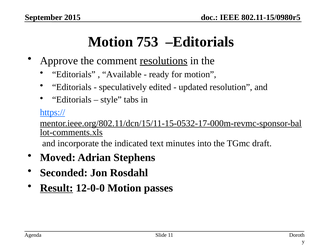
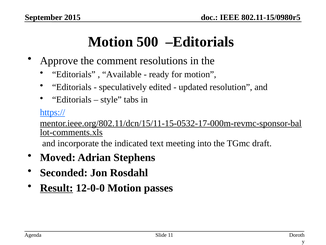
753: 753 -> 500
resolutions underline: present -> none
minutes: minutes -> meeting
